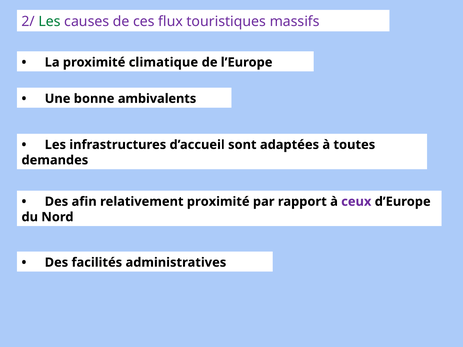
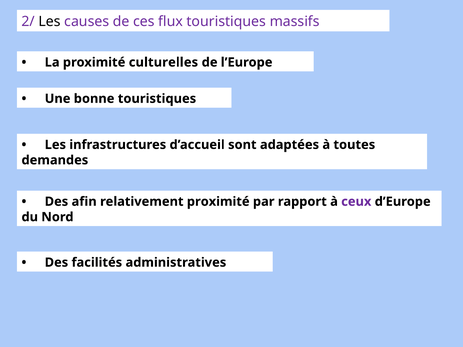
Les at (50, 22) colour: green -> black
climatique: climatique -> culturelles
bonne ambivalents: ambivalents -> touristiques
